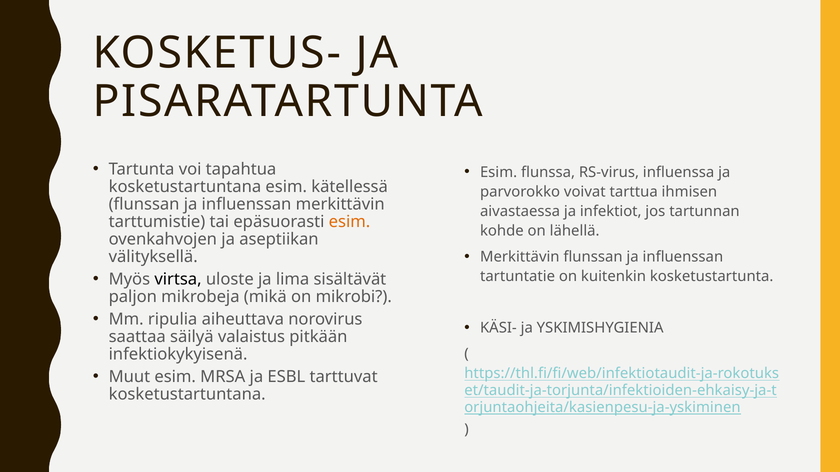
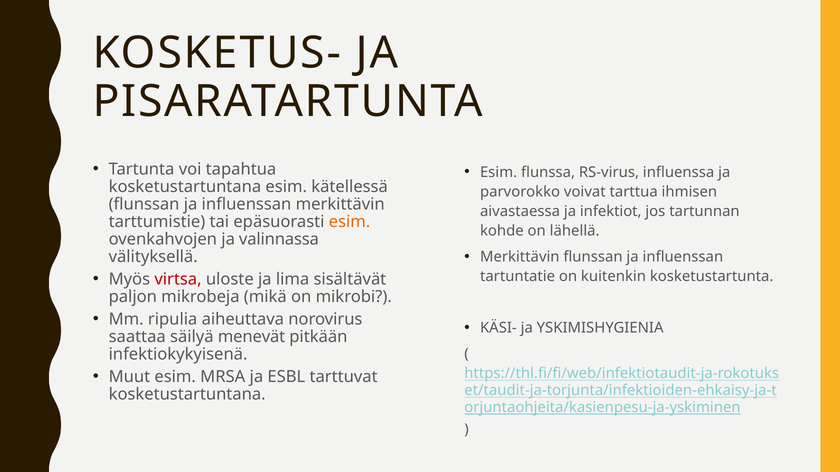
aseptiikan: aseptiikan -> valinnassa
virtsa colour: black -> red
valaistus: valaistus -> menevät
